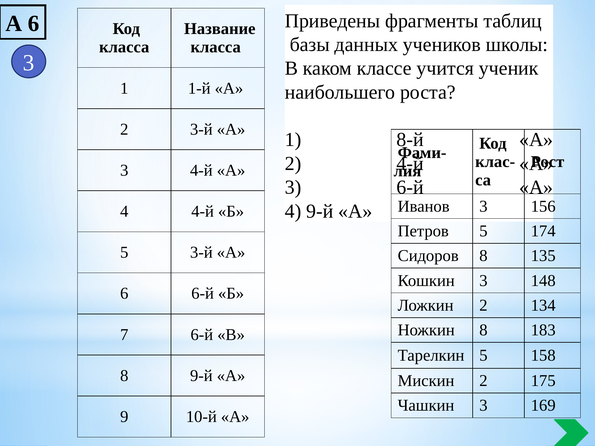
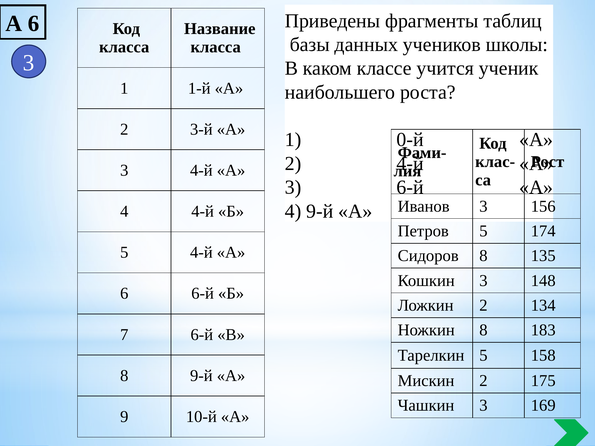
8-й: 8-й -> 0-й
5 3-й: 3-й -> 4-й
